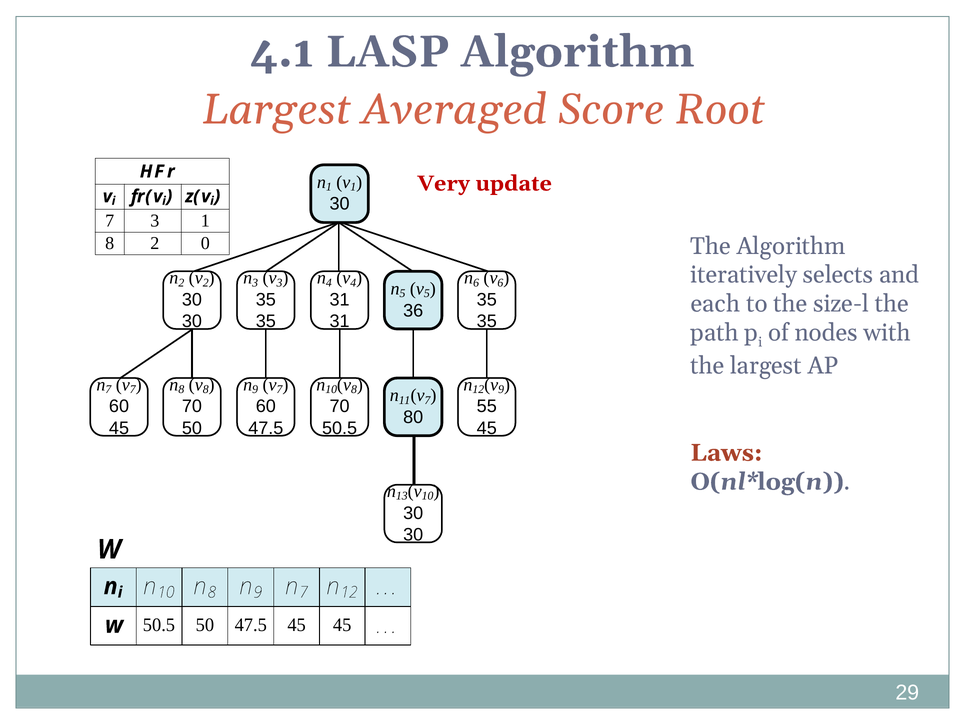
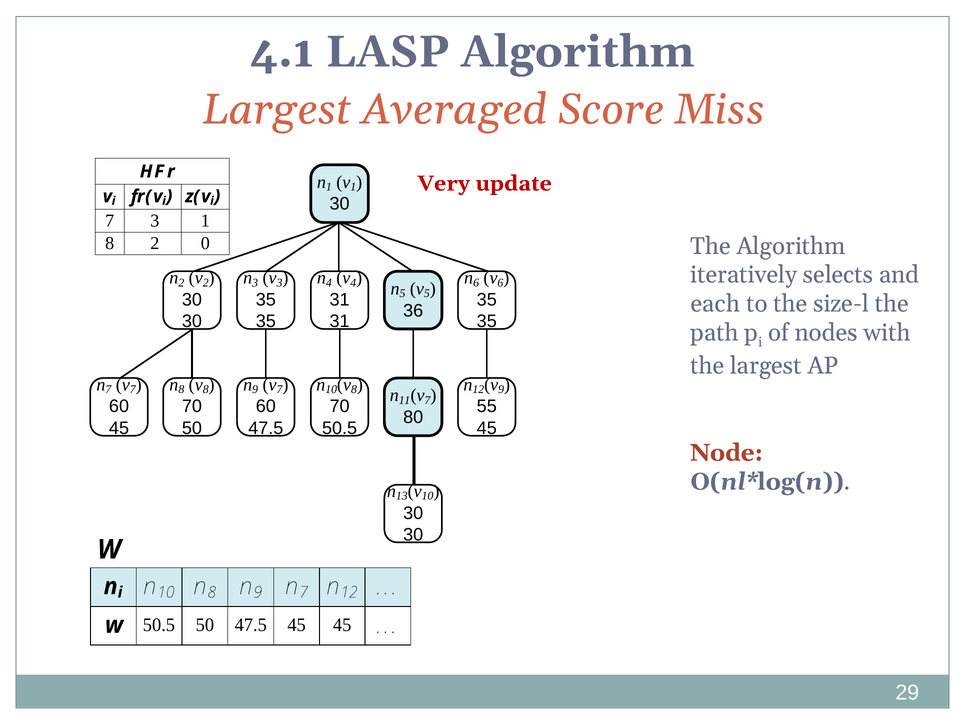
Root: Root -> Miss
Laws: Laws -> Node
